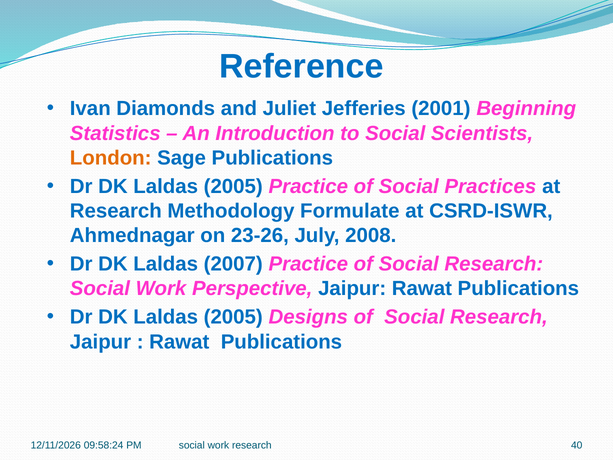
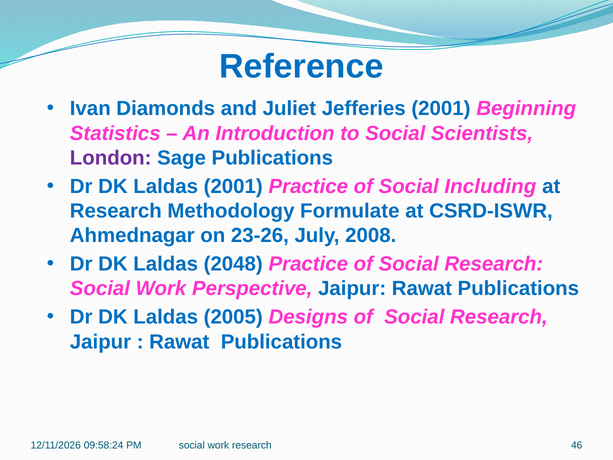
London colour: orange -> purple
2005 at (233, 186): 2005 -> 2001
Practices: Practices -> Including
2007: 2007 -> 2048
40: 40 -> 46
